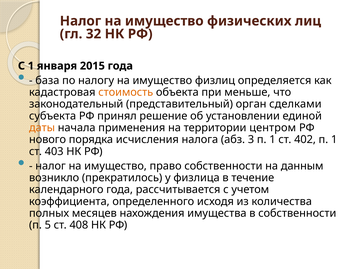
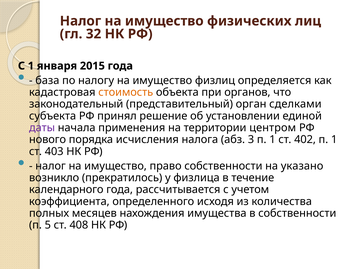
меньше: меньше -> органов
даты colour: orange -> purple
данным: данным -> указано
